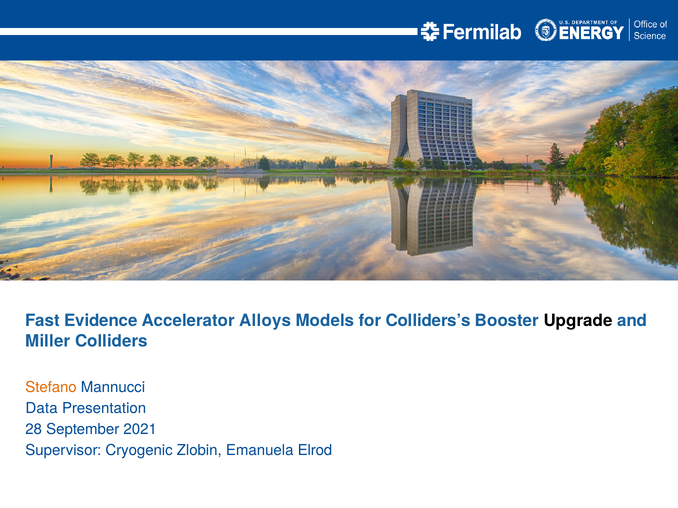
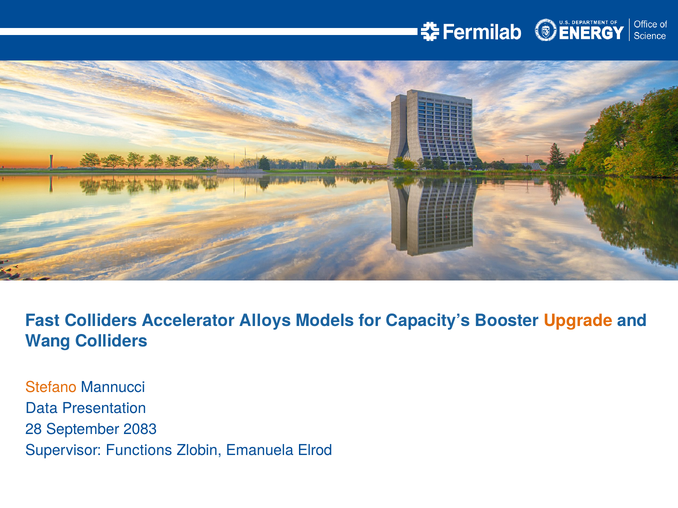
Fast Evidence: Evidence -> Colliders
Colliders’s: Colliders’s -> Capacity’s
Upgrade colour: black -> orange
Miller: Miller -> Wang
2021: 2021 -> 2083
Cryogenic: Cryogenic -> Functions
